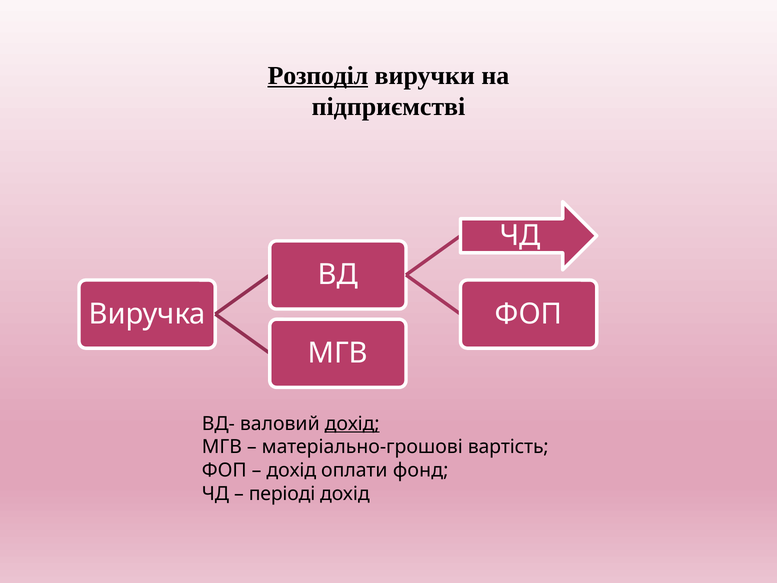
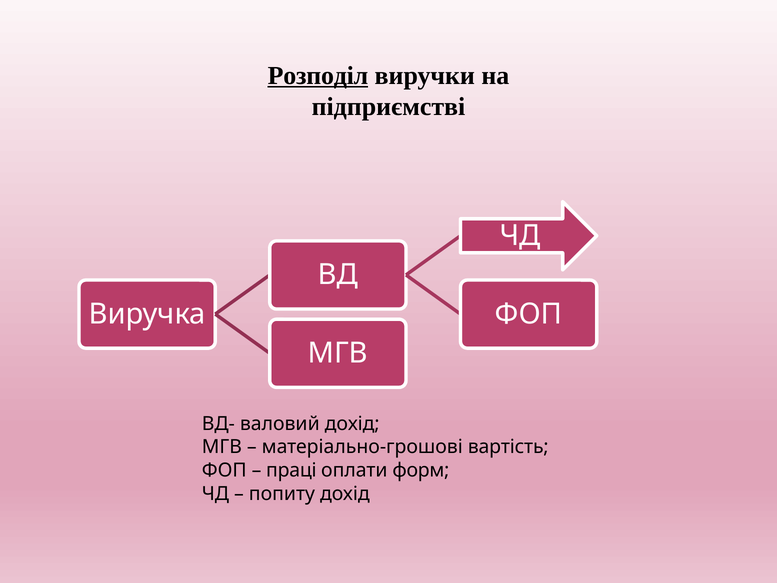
дохід at (352, 424) underline: present -> none
дохід at (291, 470): дохід -> праці
фонд: фонд -> форм
періоді: періоді -> попиту
